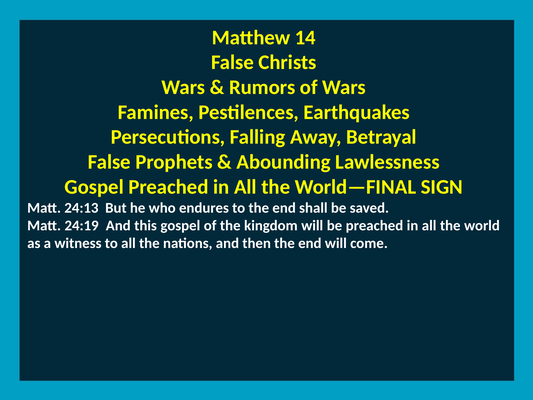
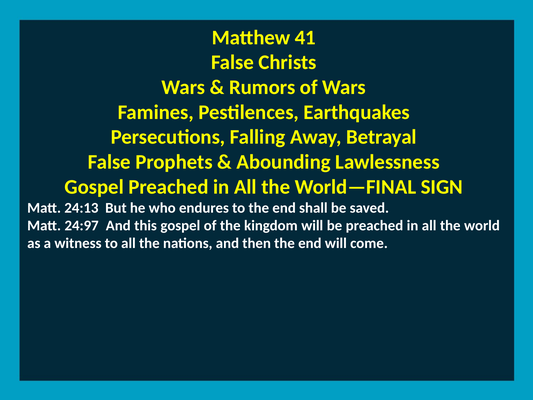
14: 14 -> 41
24:19: 24:19 -> 24:97
